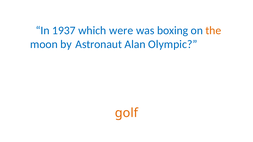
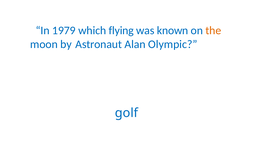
1937: 1937 -> 1979
were: were -> flying
boxing: boxing -> known
golf colour: orange -> blue
